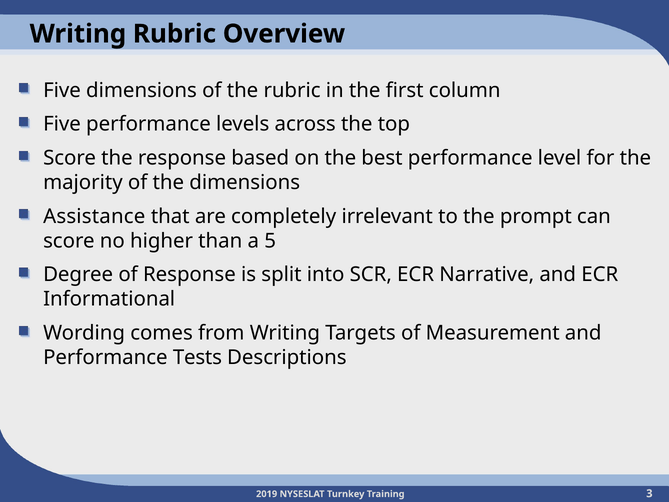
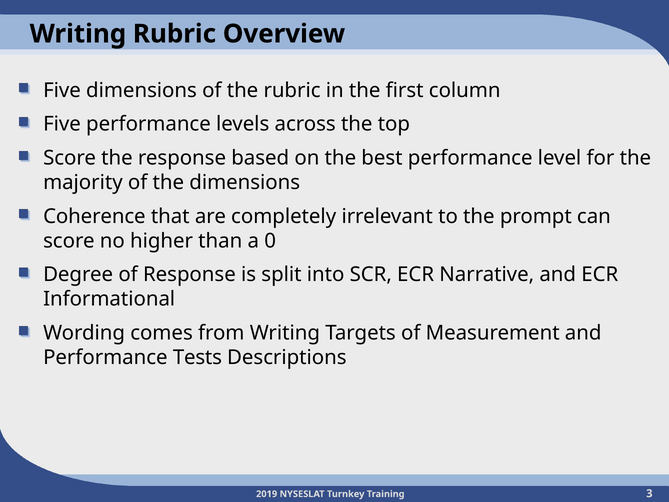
Assistance: Assistance -> Coherence
5: 5 -> 0
